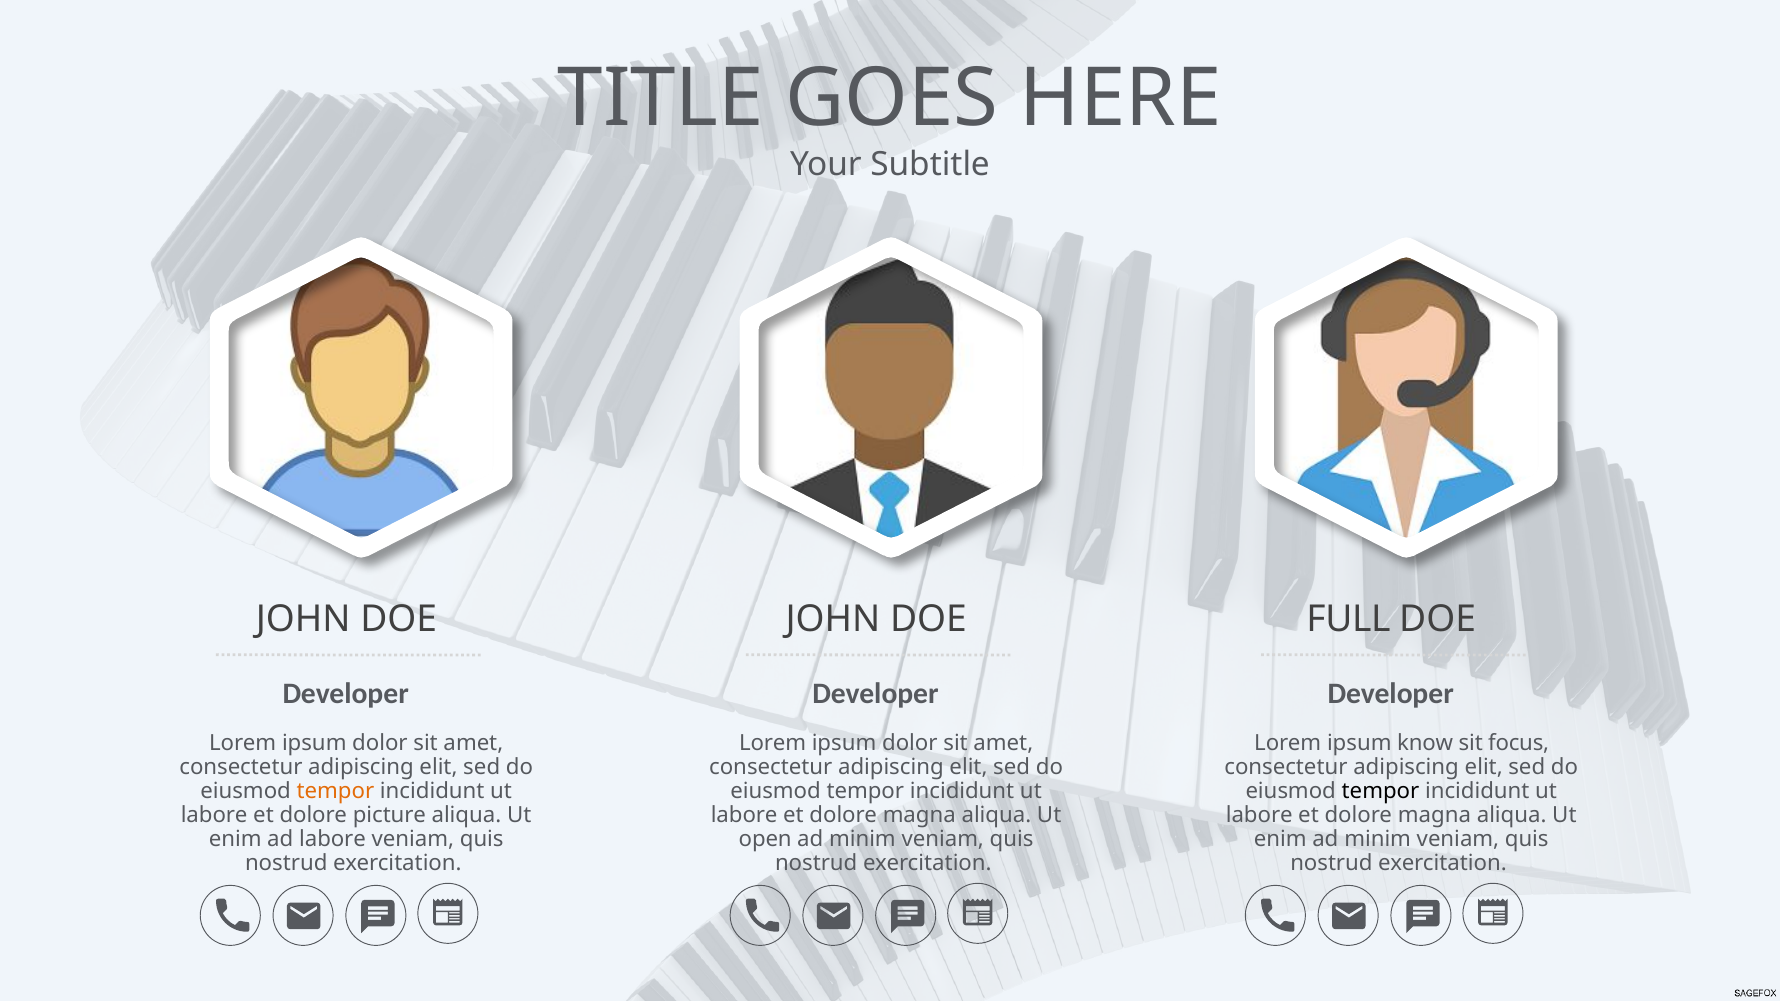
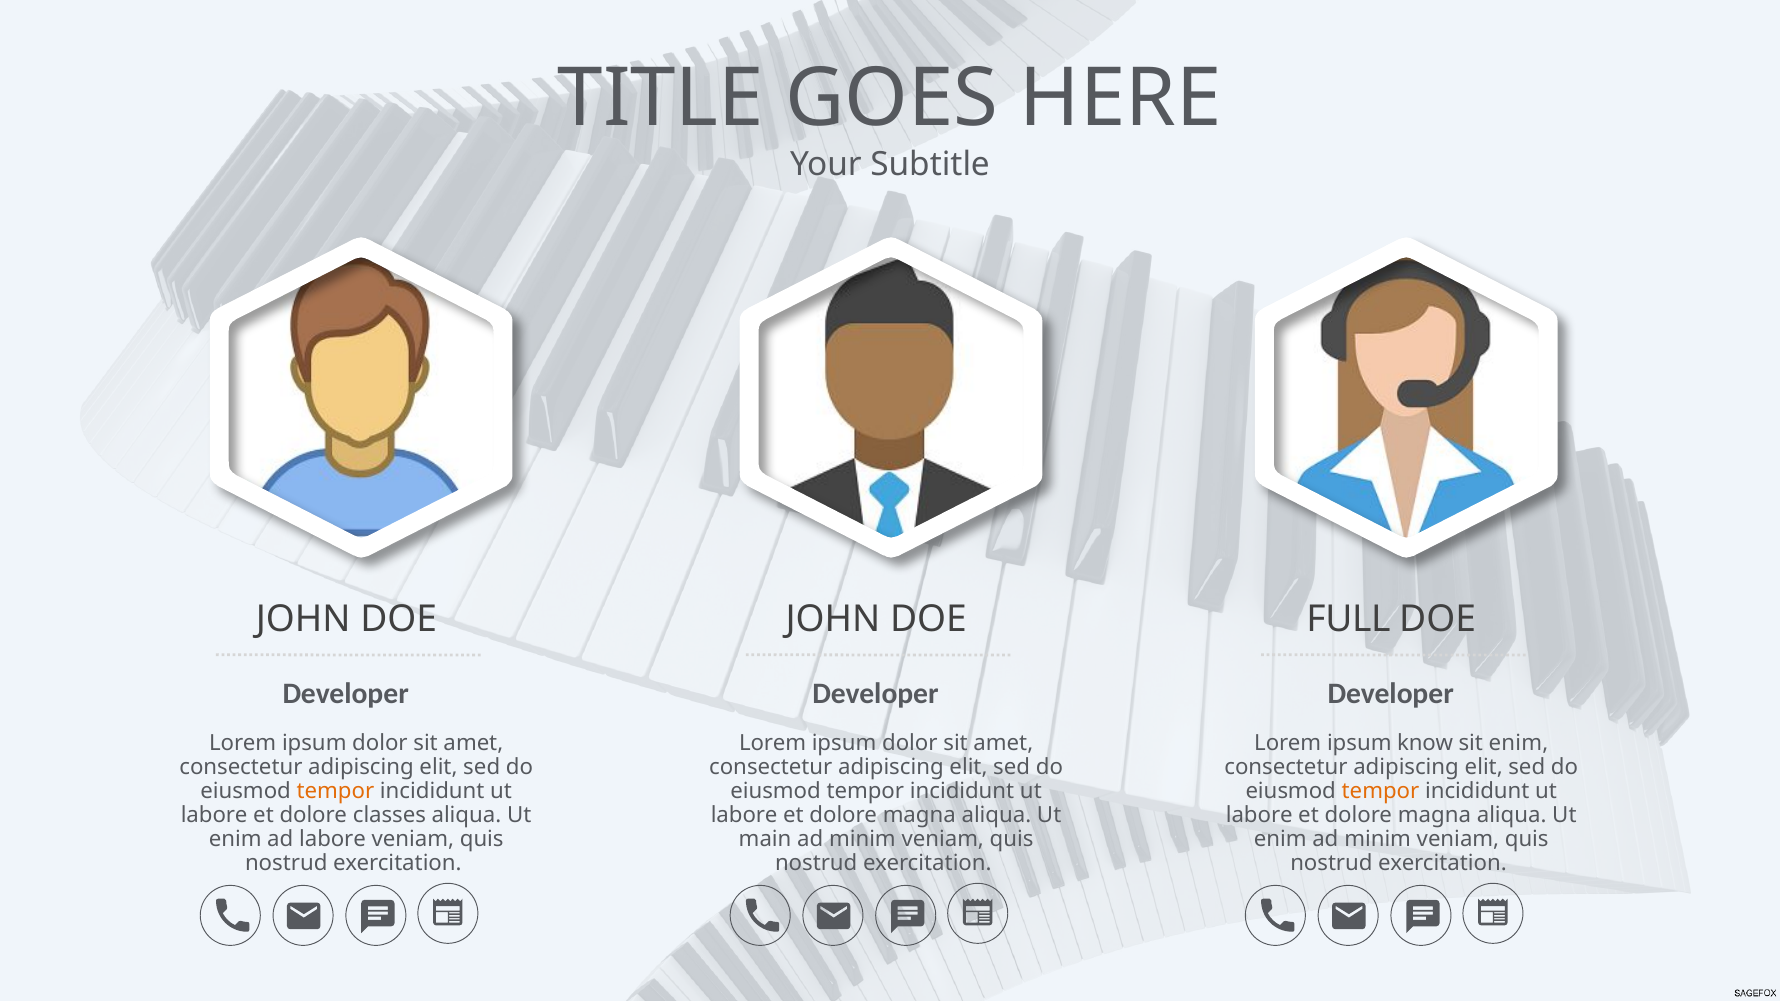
sit focus: focus -> enim
tempor at (1381, 792) colour: black -> orange
picture: picture -> classes
open: open -> main
